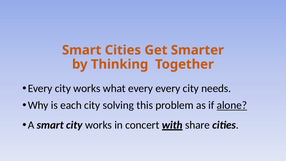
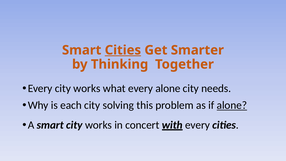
Cities at (123, 50) underline: none -> present
every every: every -> alone
with share: share -> every
